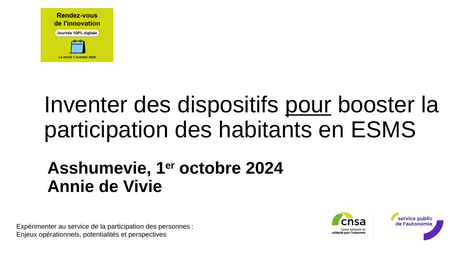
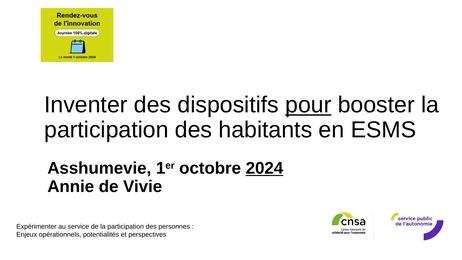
2024 underline: none -> present
